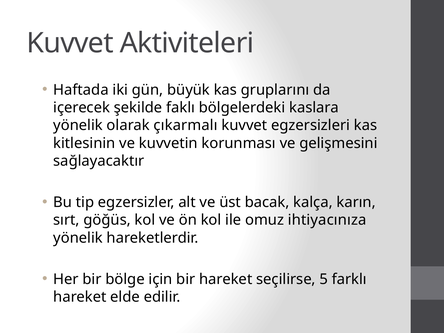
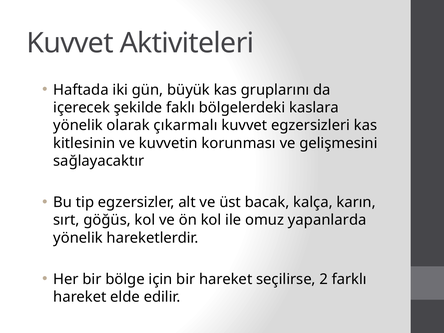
ihtiyacınıza: ihtiyacınıza -> yapanlarda
5: 5 -> 2
